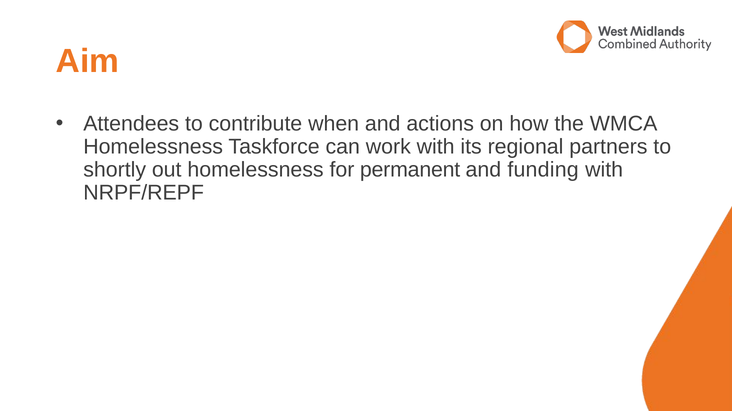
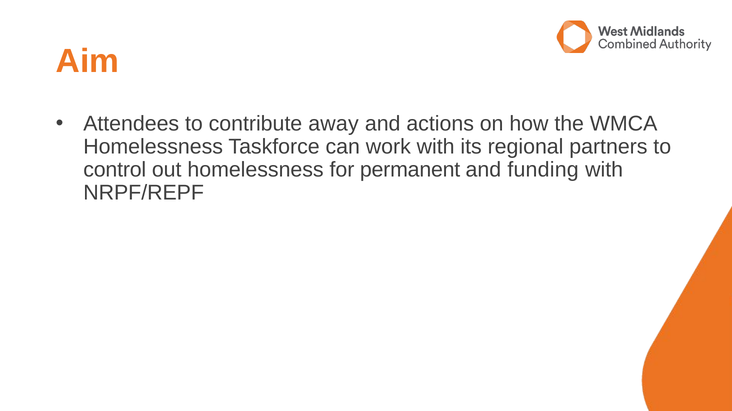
when: when -> away
shortly: shortly -> control
